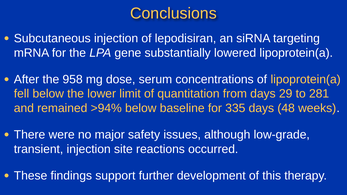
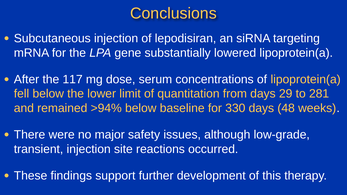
958: 958 -> 117
335: 335 -> 330
